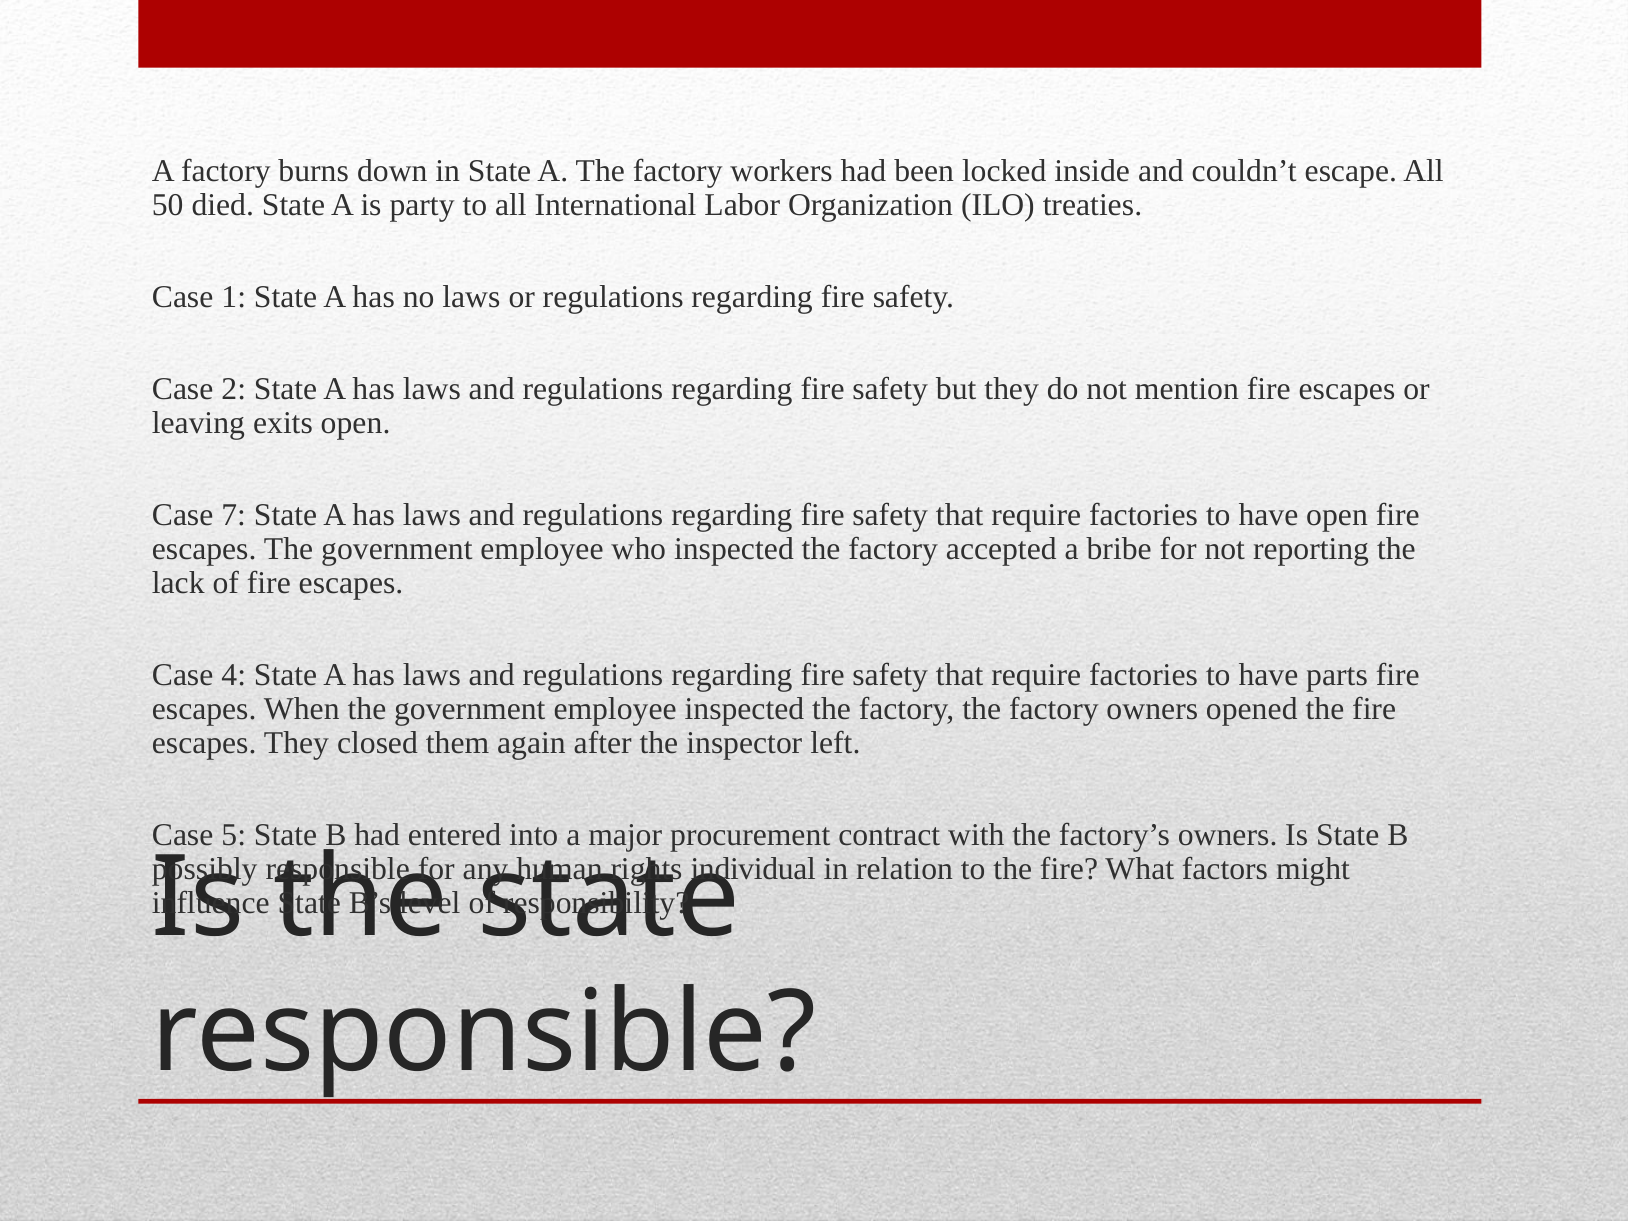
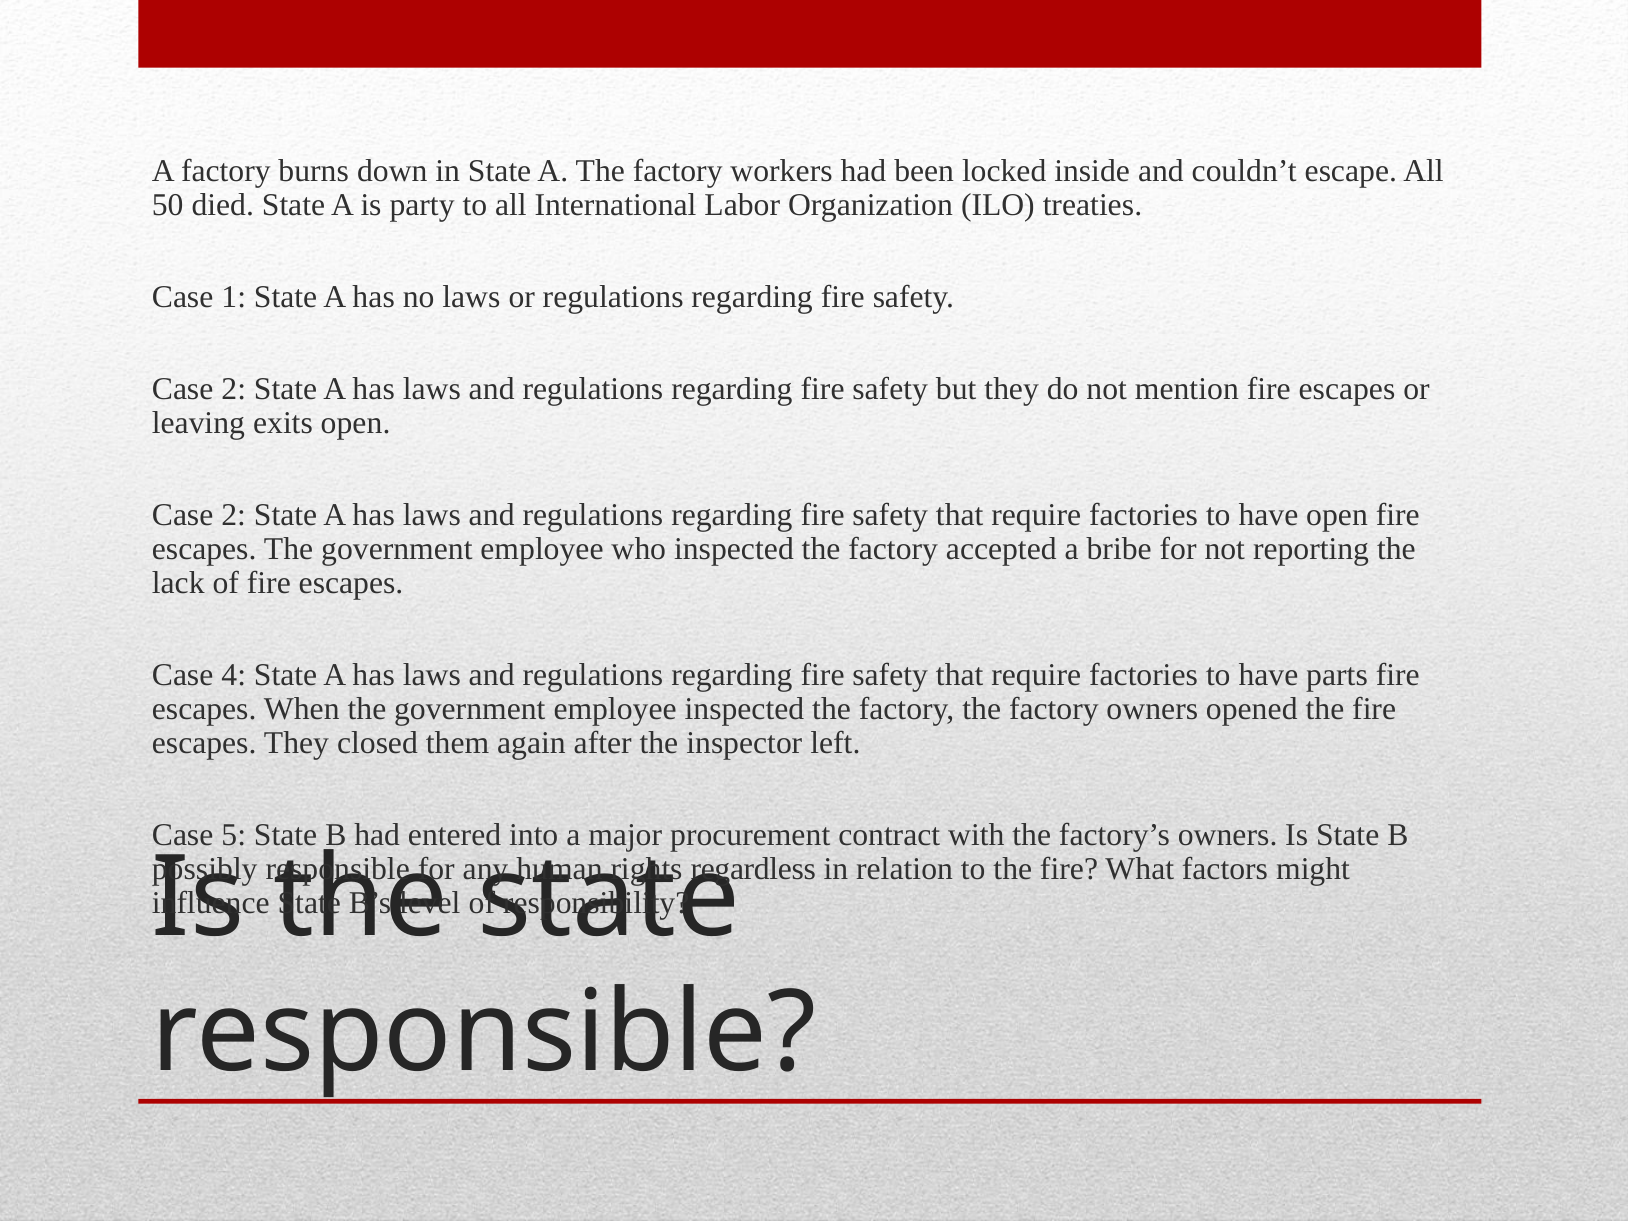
7 at (234, 515): 7 -> 2
individual: individual -> regardless
